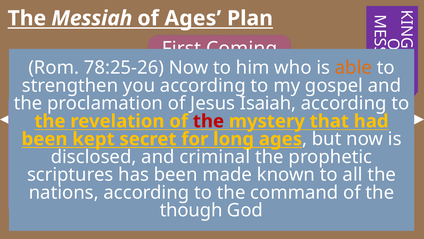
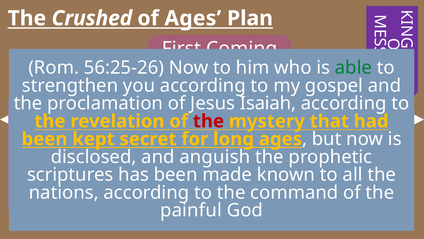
Messiah at (92, 18): Messiah -> Crushed
78:25-26: 78:25-26 -> 56:25-26
able colour: orange -> green
criminal: criminal -> anguish
though: though -> painful
